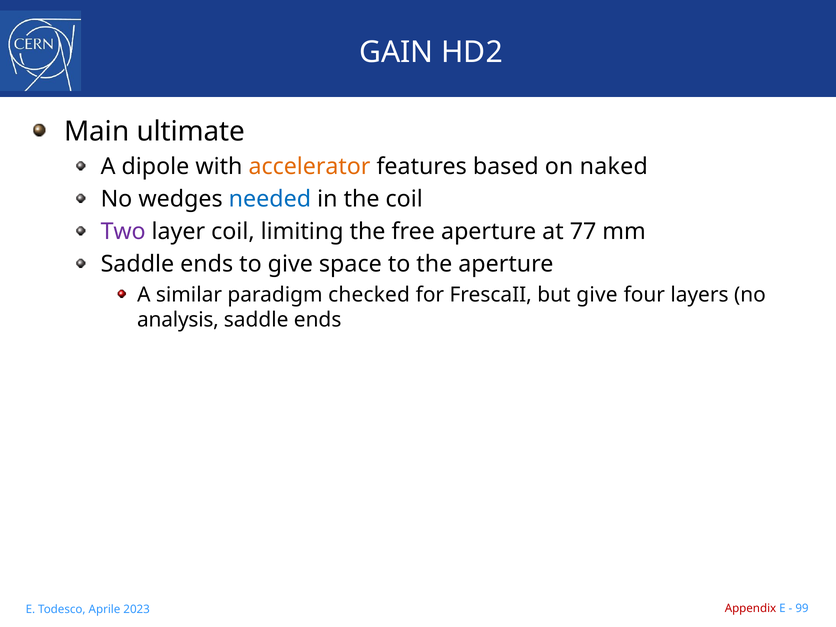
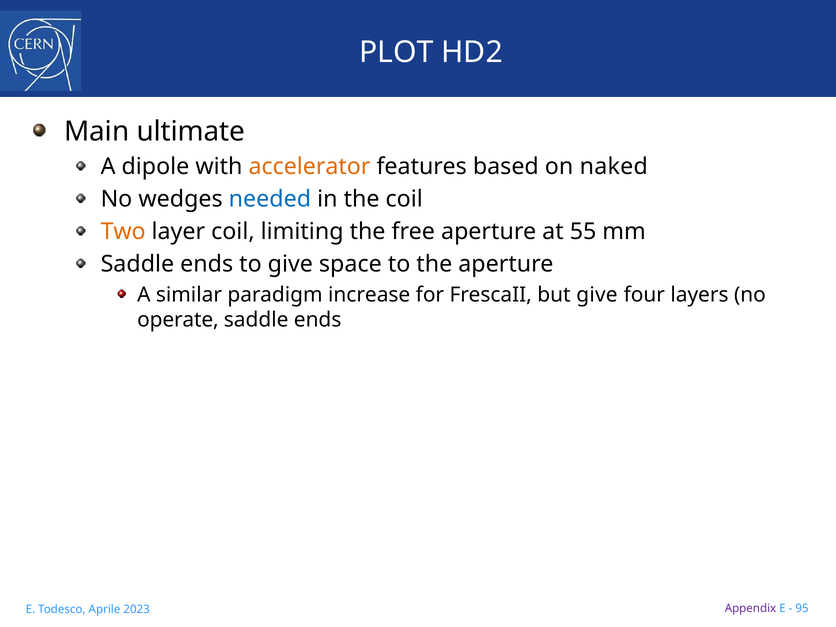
GAIN: GAIN -> PLOT
Two colour: purple -> orange
77: 77 -> 55
checked: checked -> increase
analysis: analysis -> operate
Appendix colour: red -> purple
99: 99 -> 95
